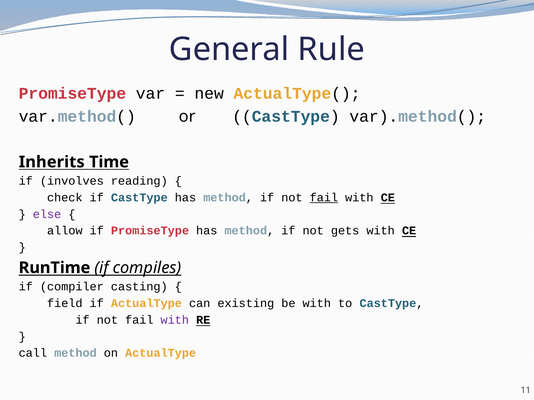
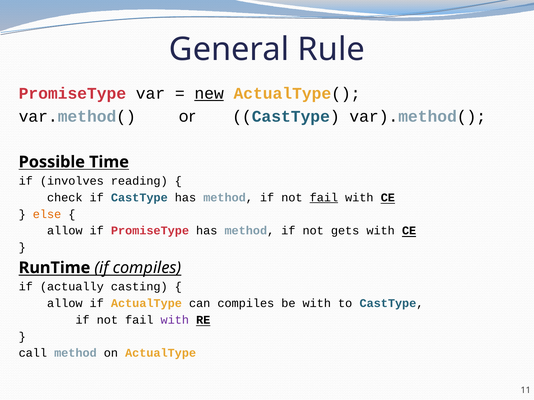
new underline: none -> present
Inherits: Inherits -> Possible
else colour: purple -> orange
compiler: compiler -> actually
field at (65, 304): field -> allow
can existing: existing -> compiles
